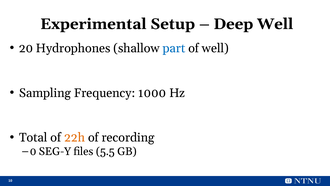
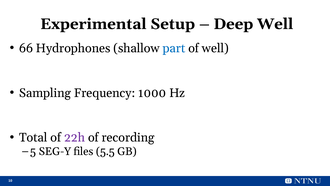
20: 20 -> 66
22h colour: orange -> purple
0: 0 -> 5
